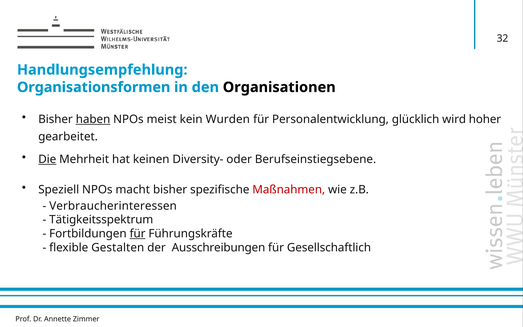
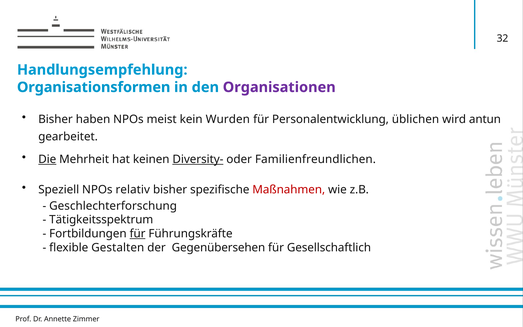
Organisationen colour: black -> purple
haben underline: present -> none
glücklich: glücklich -> üblichen
hoher: hoher -> antun
Diversity- underline: none -> present
Berufseinstiegsebene: Berufseinstiegsebene -> Familienfreundlichen
macht: macht -> relativ
Verbraucherinteressen: Verbraucherinteressen -> Geschlechterforschung
Ausschreibungen: Ausschreibungen -> Gegenübersehen
